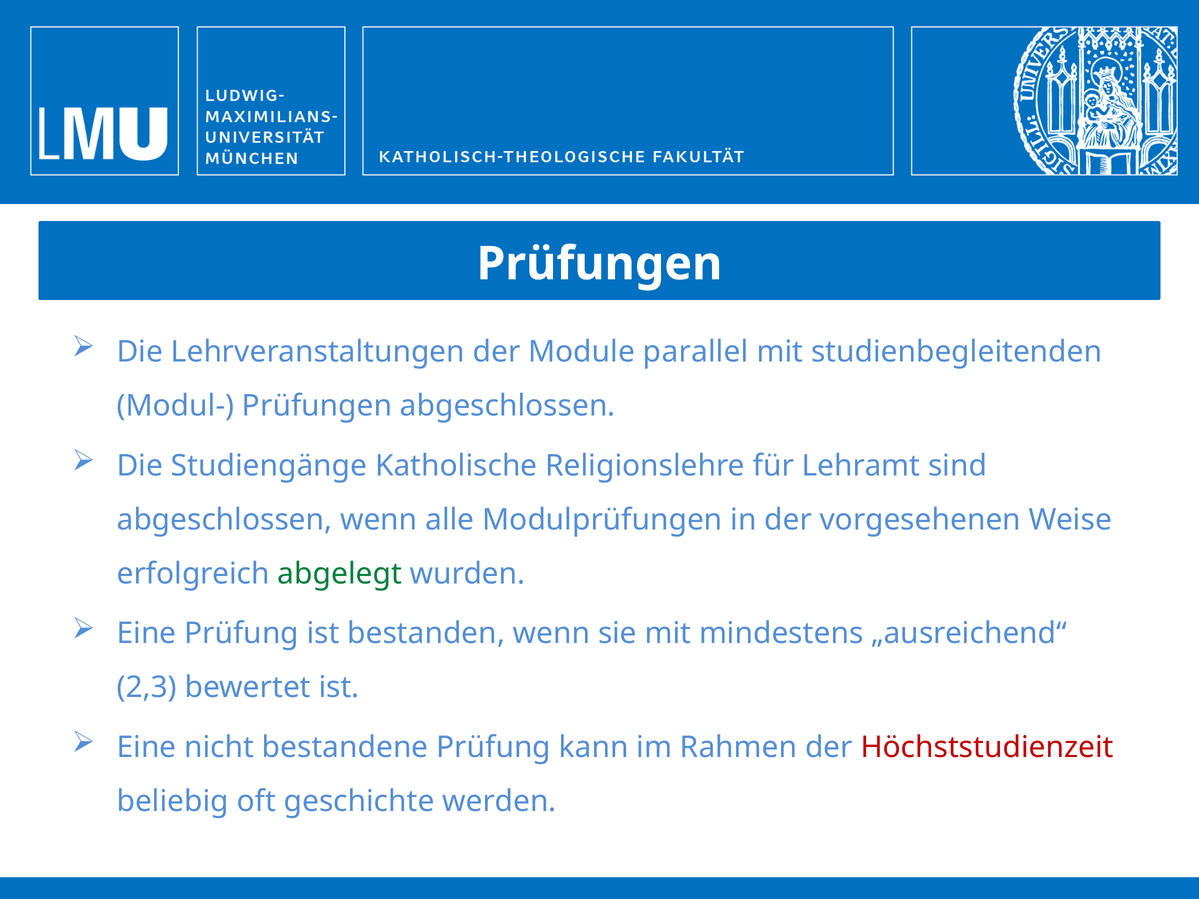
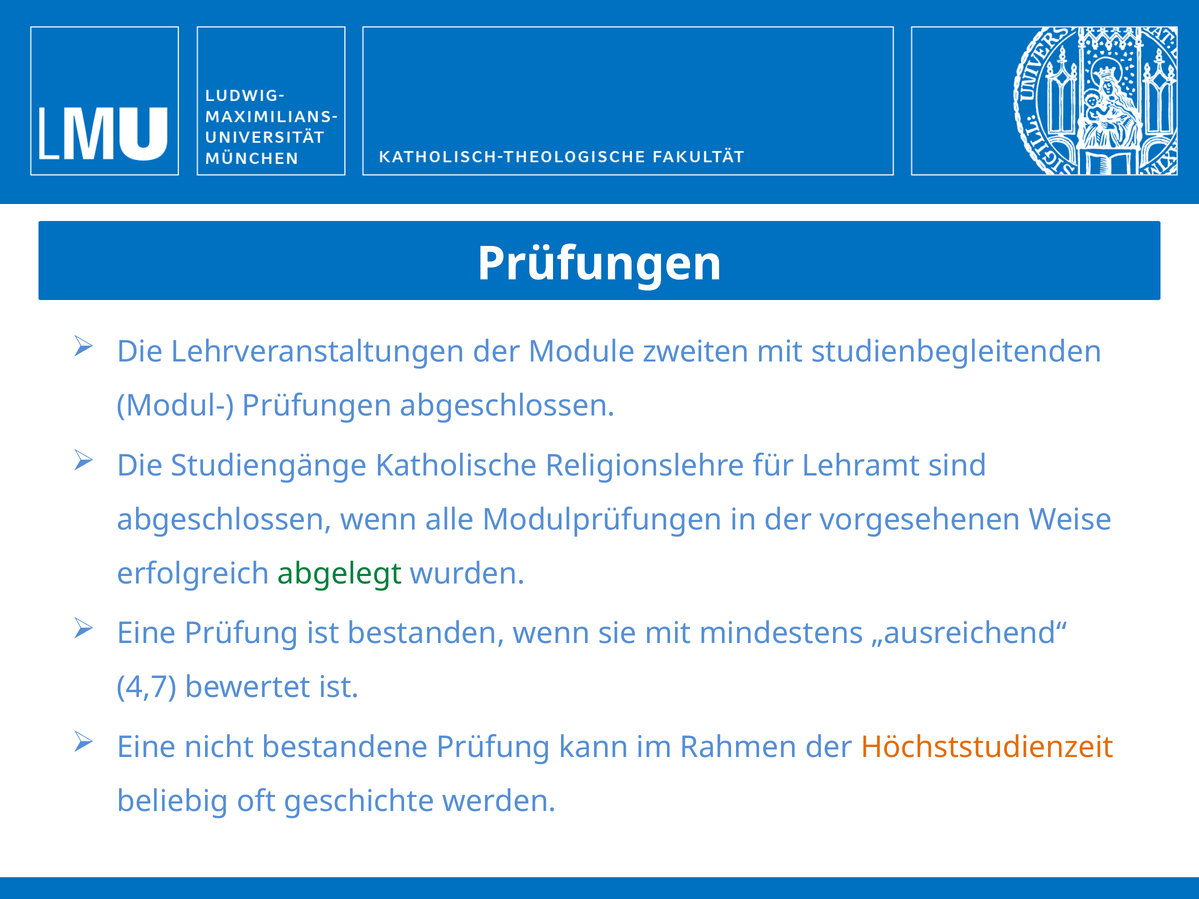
parallel: parallel -> zweiten
2,3: 2,3 -> 4,7
Höchststudienzeit colour: red -> orange
